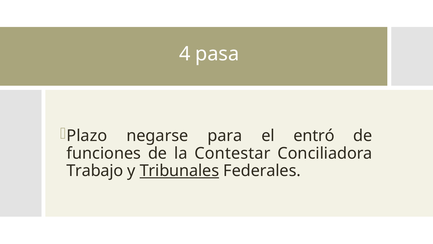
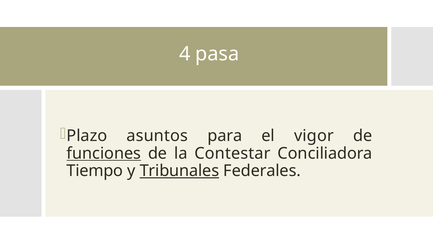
negarse: negarse -> asuntos
entró: entró -> vigor
funciones underline: none -> present
Trabajo: Trabajo -> Tiempo
